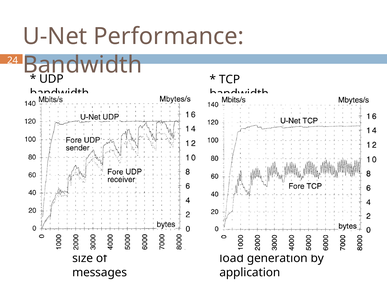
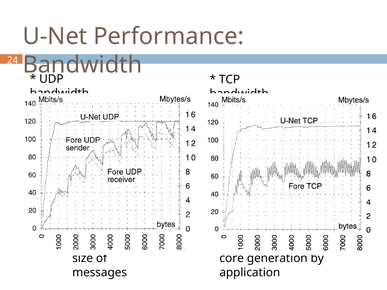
load: load -> core
